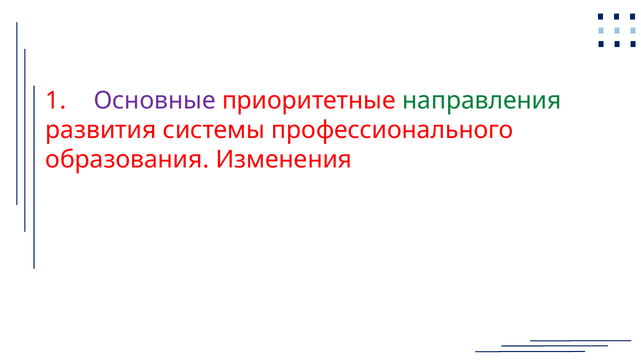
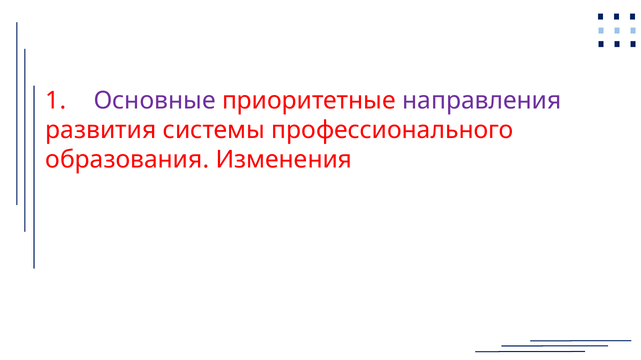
направления colour: green -> purple
